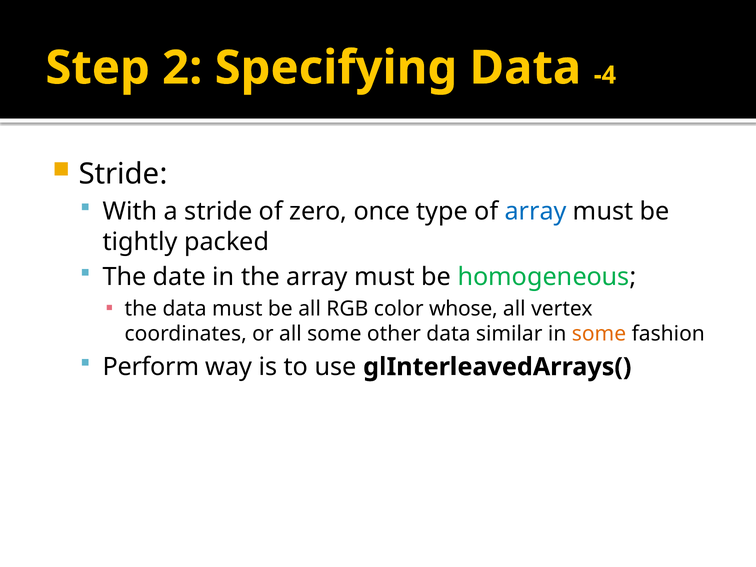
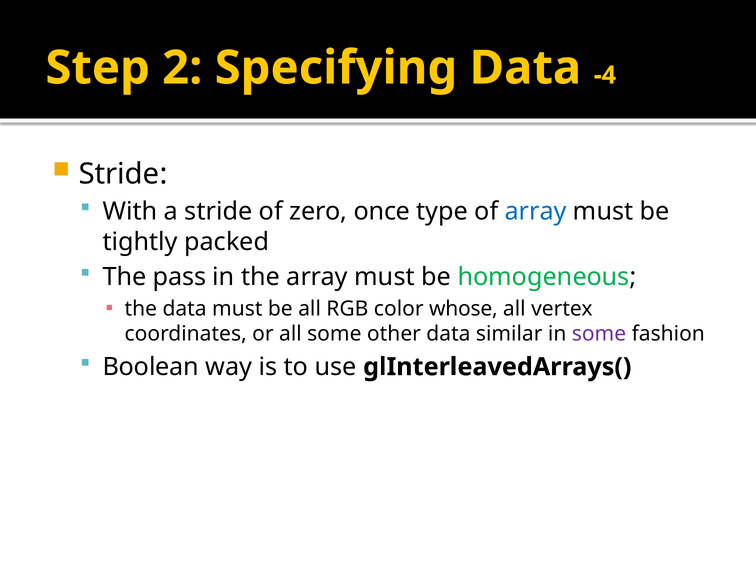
date: date -> pass
some at (599, 334) colour: orange -> purple
Perform: Perform -> Boolean
